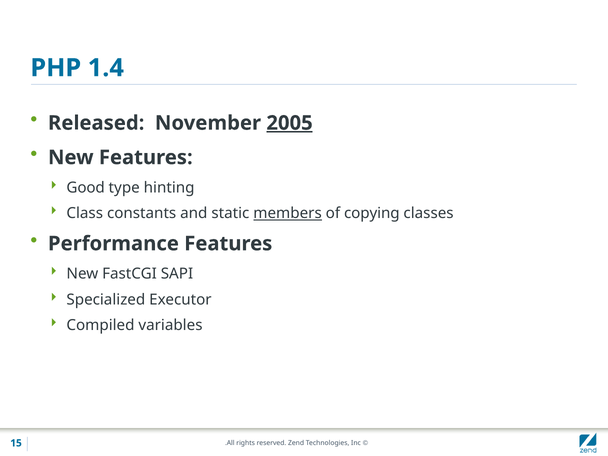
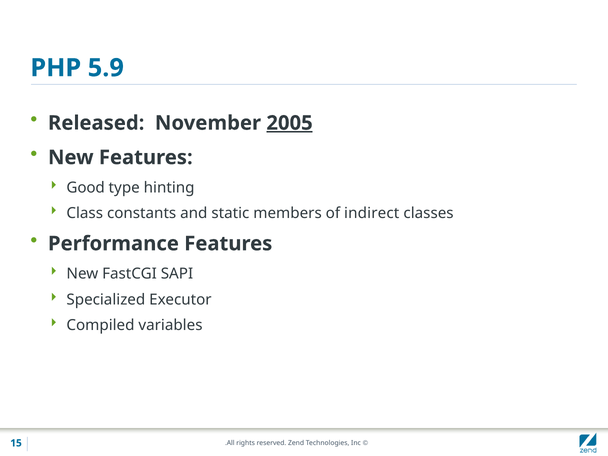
1.4: 1.4 -> 5.9
members underline: present -> none
copying: copying -> indirect
